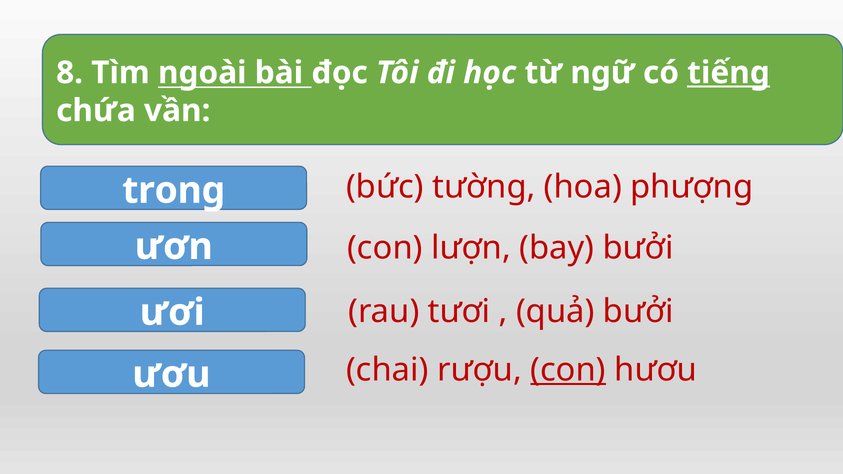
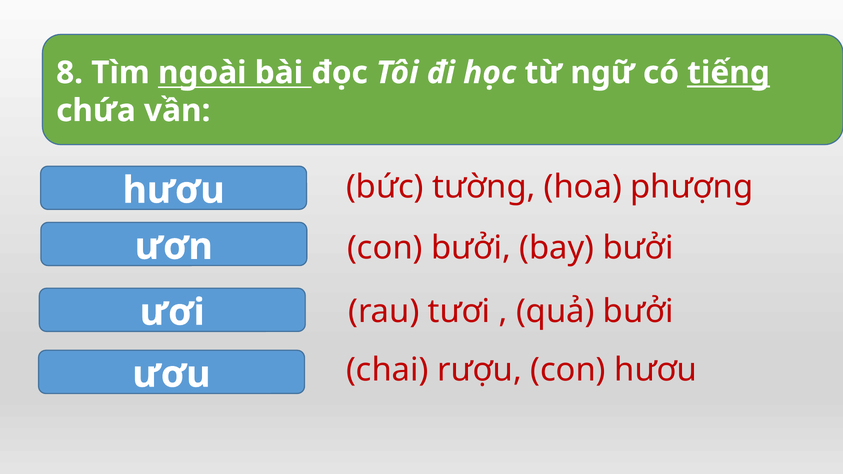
trong at (174, 190): trong -> hươu
con lượn: lượn -> bưởi
con at (568, 370) underline: present -> none
